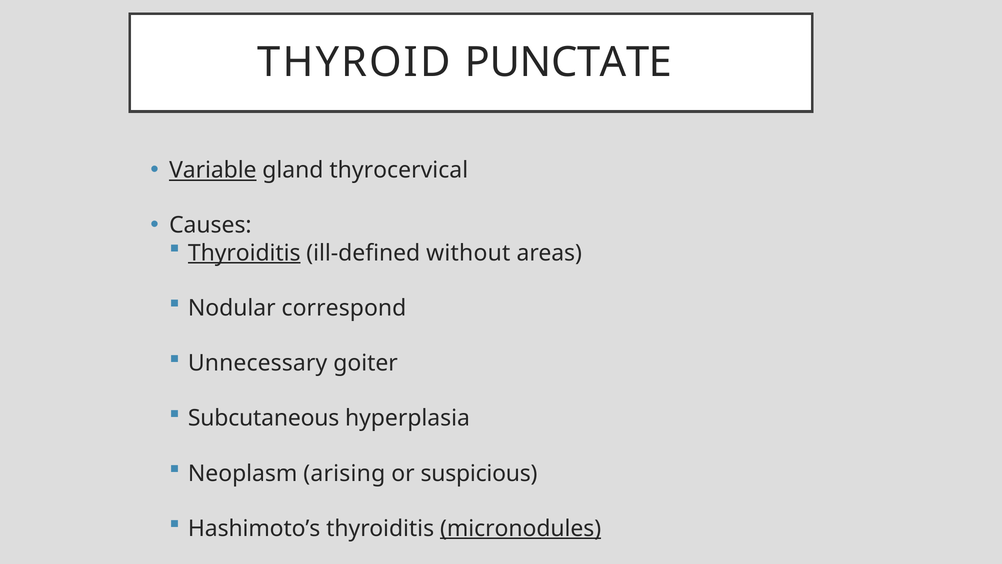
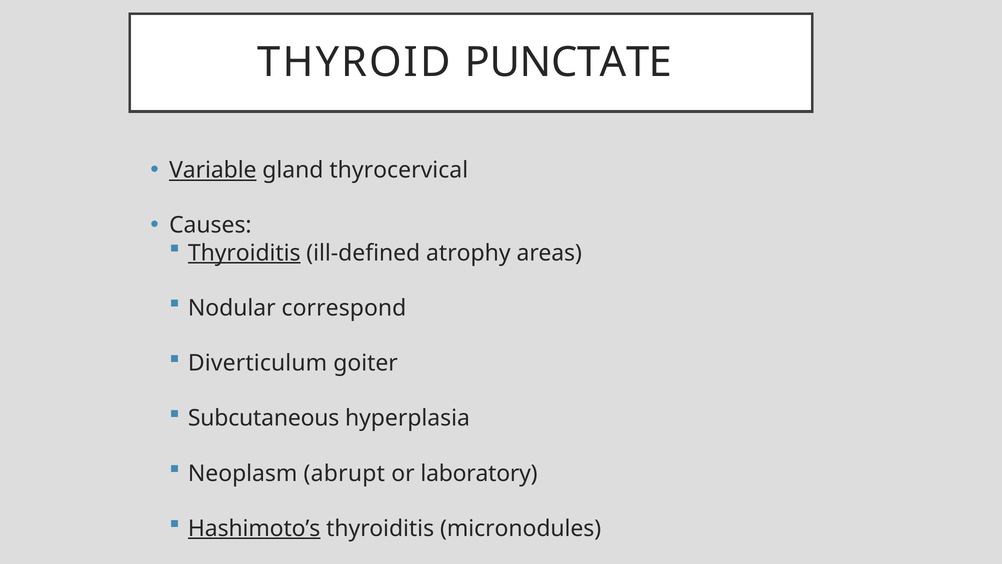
without: without -> atrophy
Unnecessary: Unnecessary -> Diverticulum
arising: arising -> abrupt
suspicious: suspicious -> laboratory
Hashimoto’s underline: none -> present
micronodules underline: present -> none
